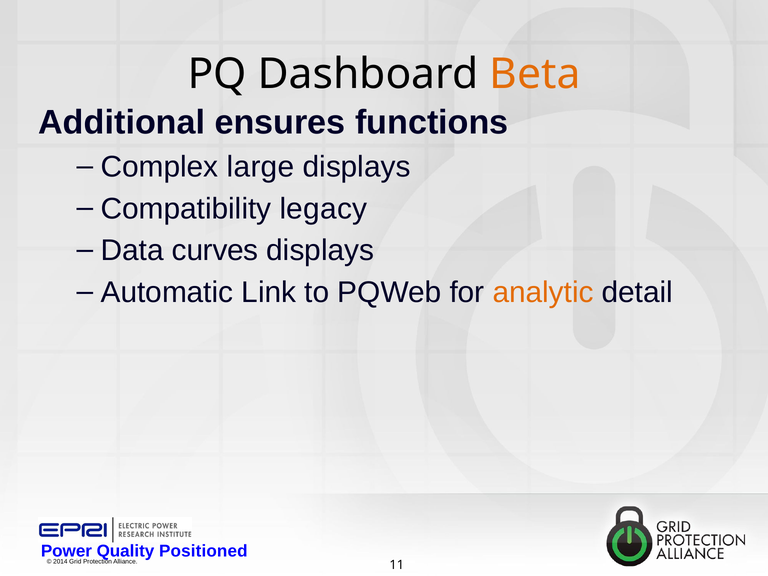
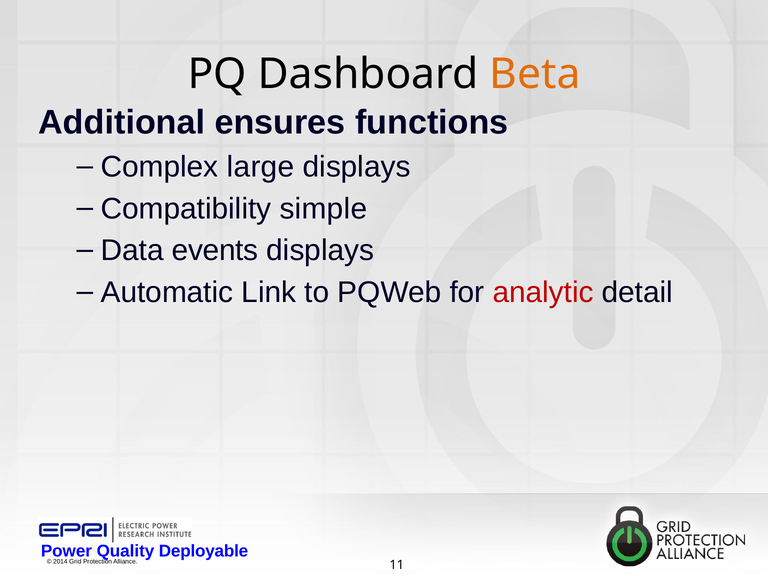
legacy: legacy -> simple
curves: curves -> events
analytic colour: orange -> red
Positioned: Positioned -> Deployable
